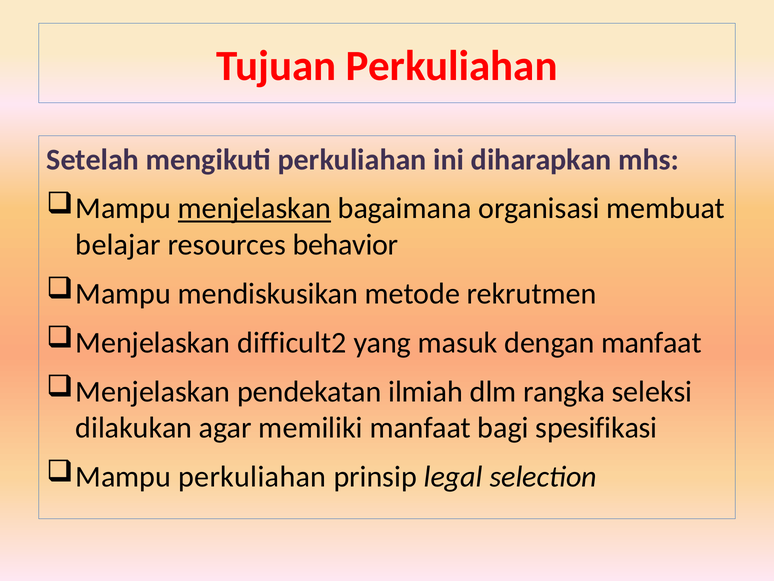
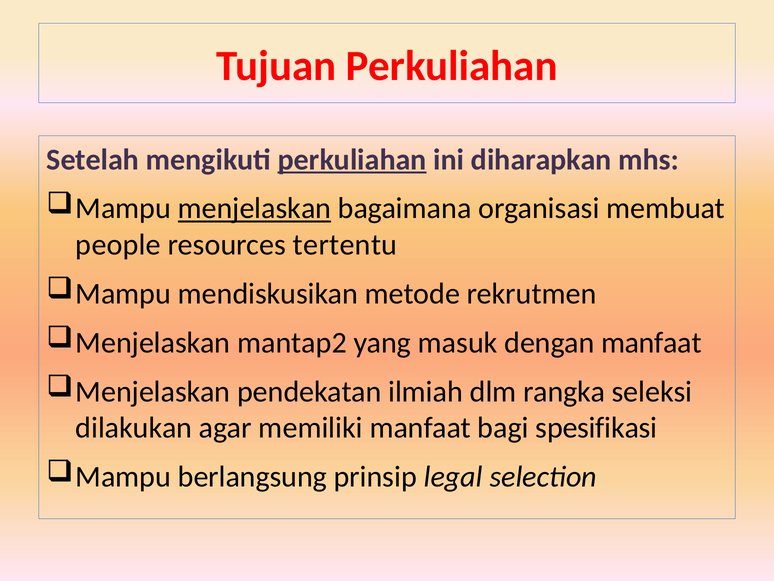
perkuliahan at (352, 159) underline: none -> present
belajar: belajar -> people
behavior: behavior -> tertentu
difficult2: difficult2 -> mantap2
Mampu perkuliahan: perkuliahan -> berlangsung
